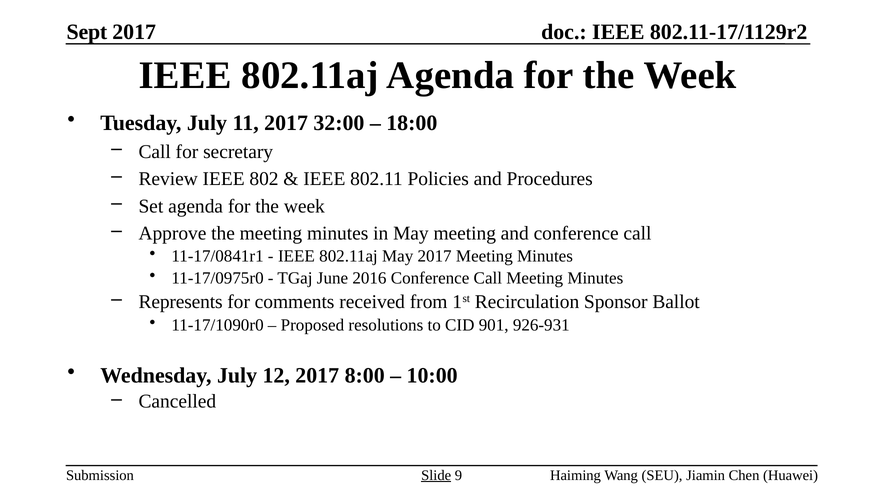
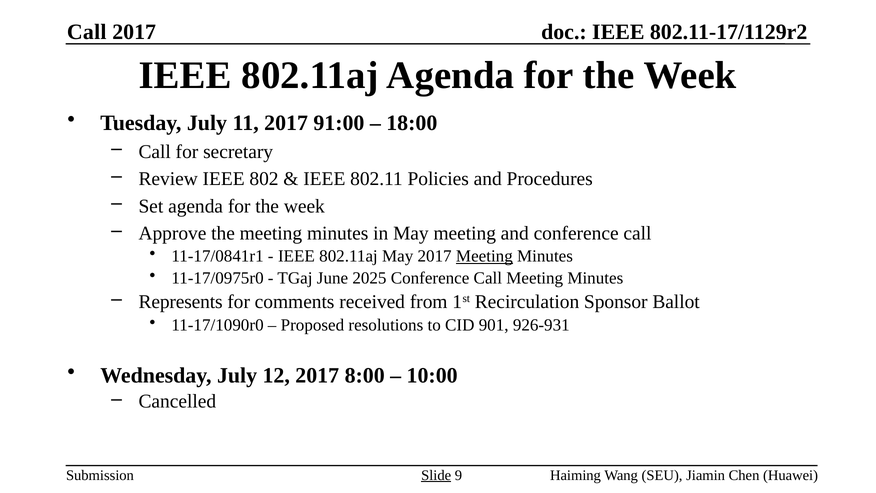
Sept at (87, 32): Sept -> Call
32:00: 32:00 -> 91:00
Meeting at (484, 256) underline: none -> present
2016: 2016 -> 2025
